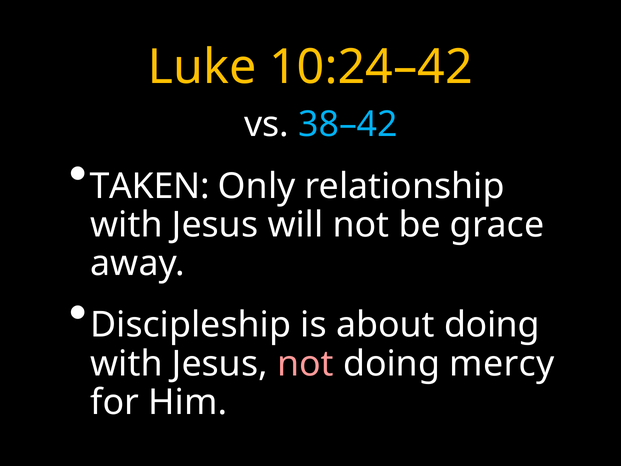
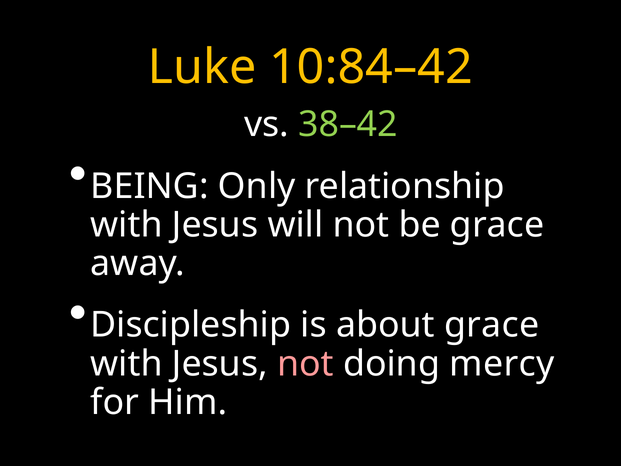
10:24–42: 10:24–42 -> 10:84–42
38–42 colour: light blue -> light green
TAKEN: TAKEN -> BEING
about doing: doing -> grace
